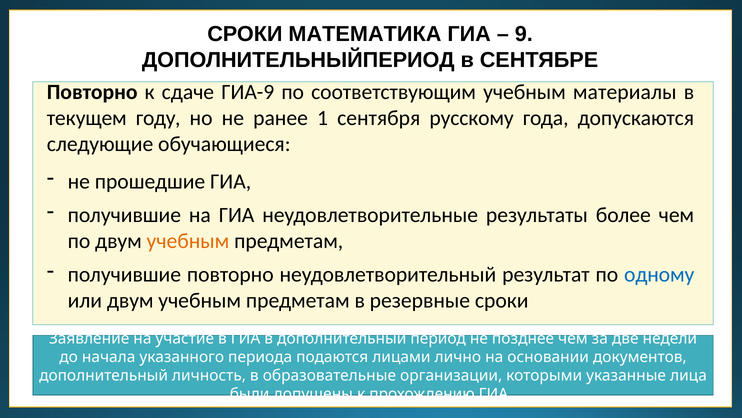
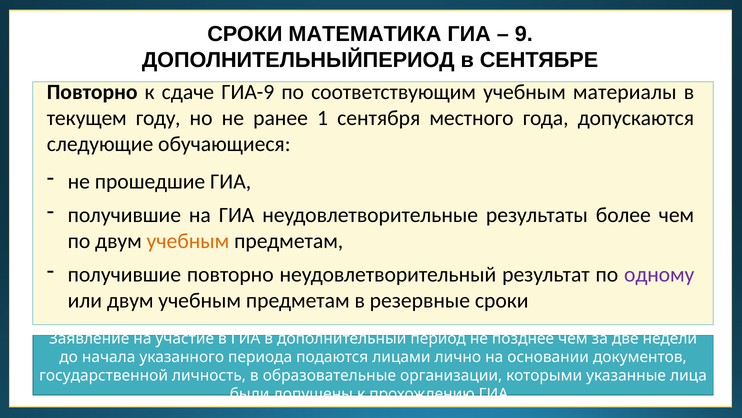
русскому: русскому -> местного
одному colour: blue -> purple
дополнительный at (104, 375): дополнительный -> государственной
